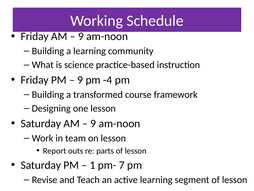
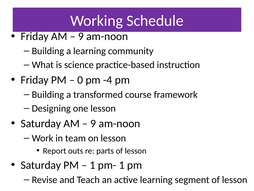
9 at (80, 80): 9 -> 0
pm- 7: 7 -> 1
